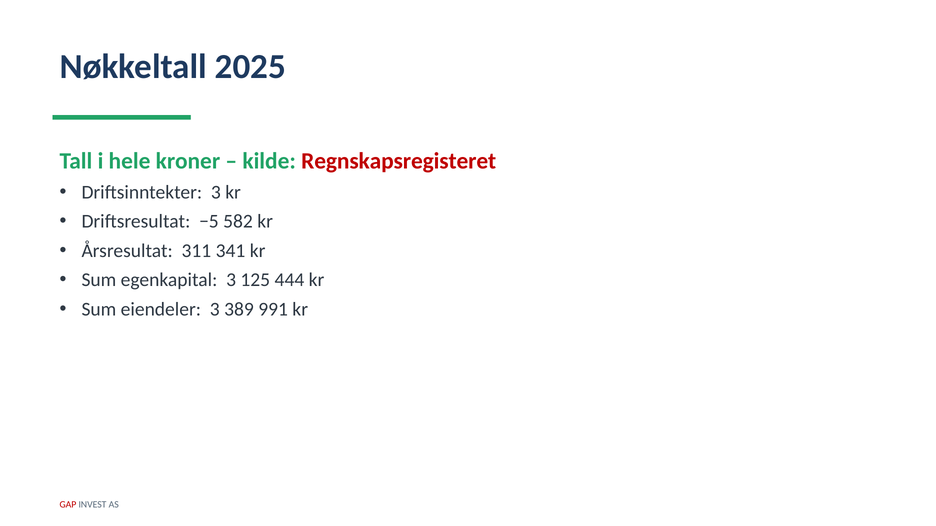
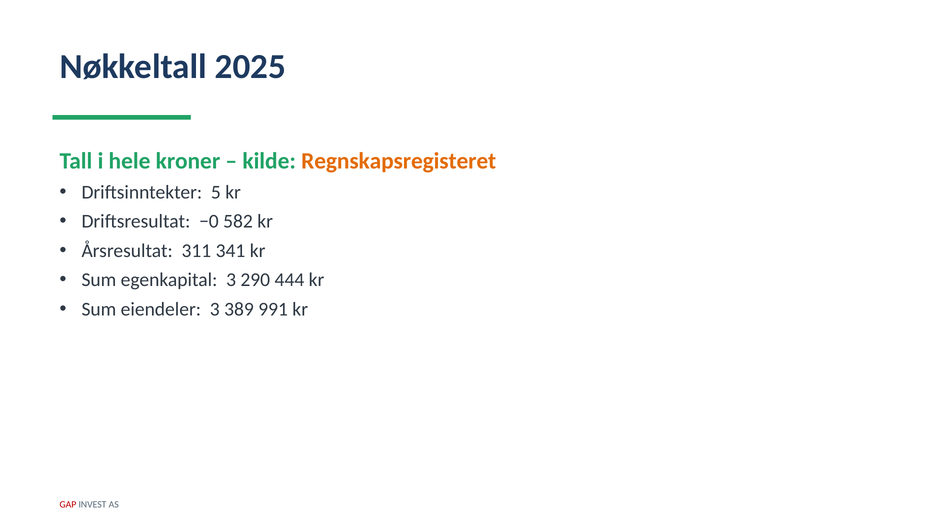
Regnskapsregisteret colour: red -> orange
Driftsinntekter 3: 3 -> 5
−5: −5 -> −0
125: 125 -> 290
